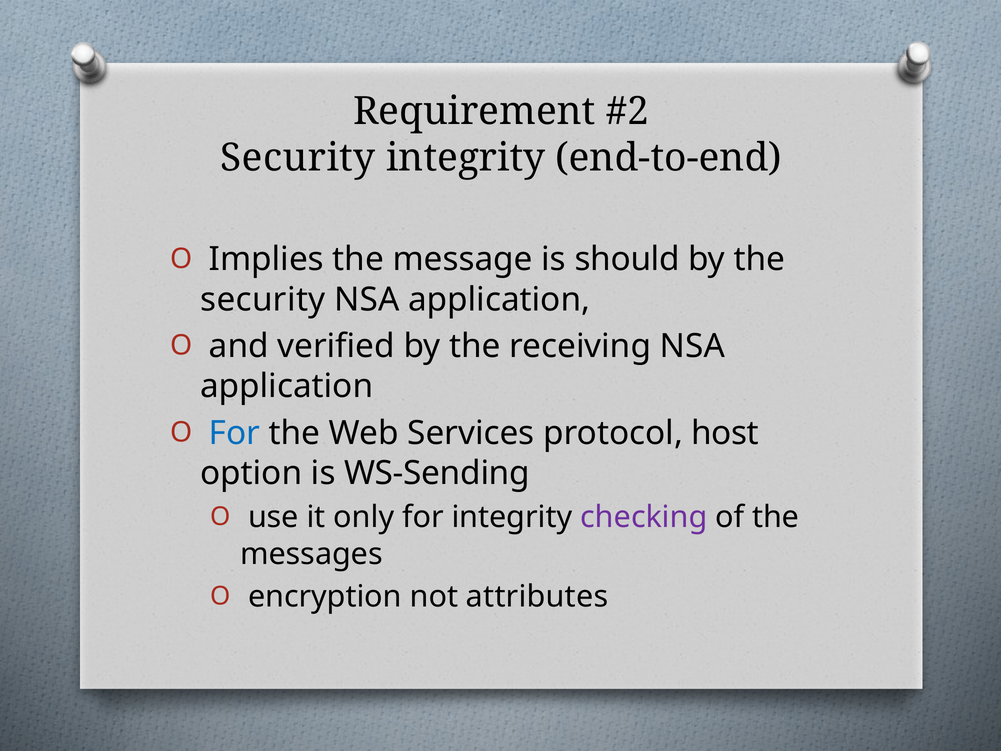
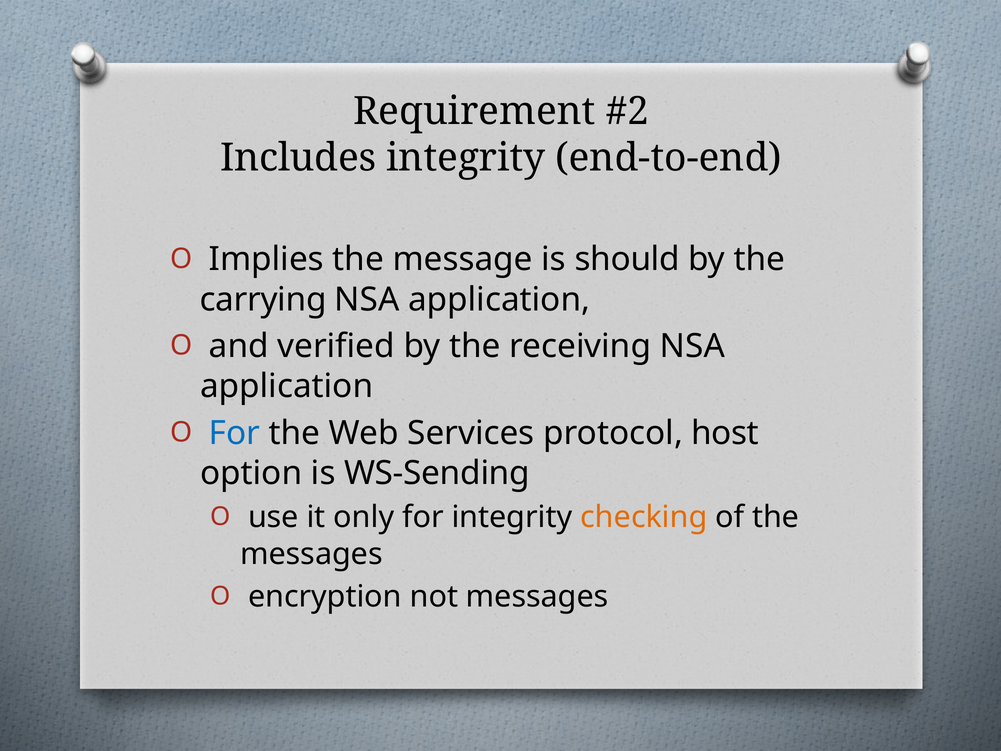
Security at (298, 158): Security -> Includes
security at (263, 299): security -> carrying
checking colour: purple -> orange
not attributes: attributes -> messages
